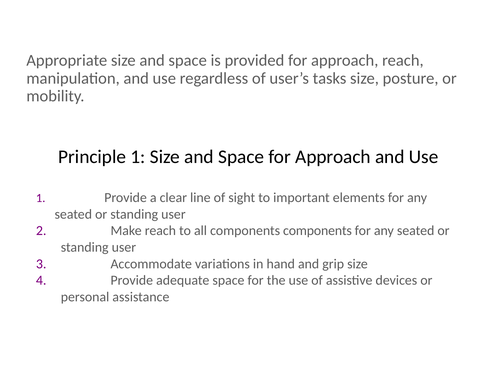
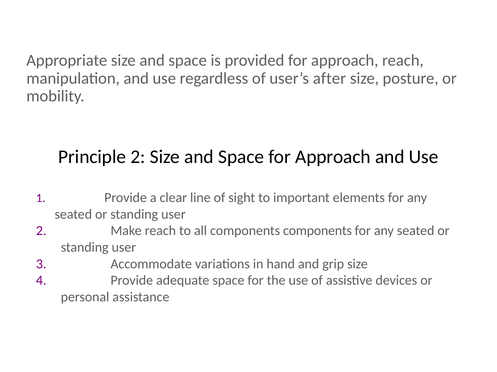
tasks: tasks -> after
Principle 1: 1 -> 2
